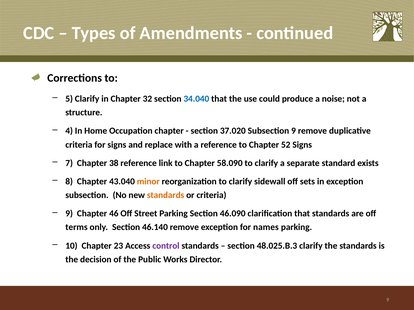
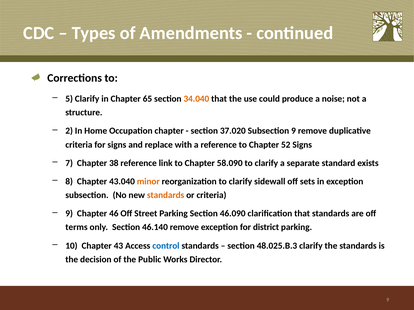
32: 32 -> 65
34.040 colour: blue -> orange
4: 4 -> 2
names: names -> district
23: 23 -> 43
control colour: purple -> blue
